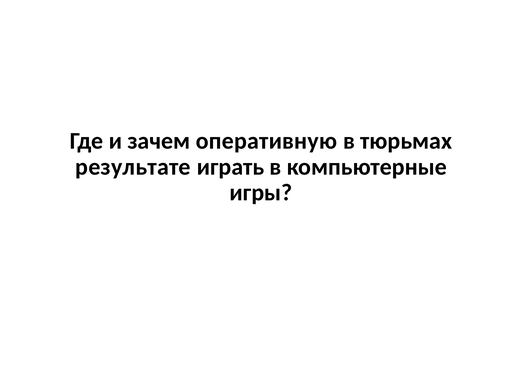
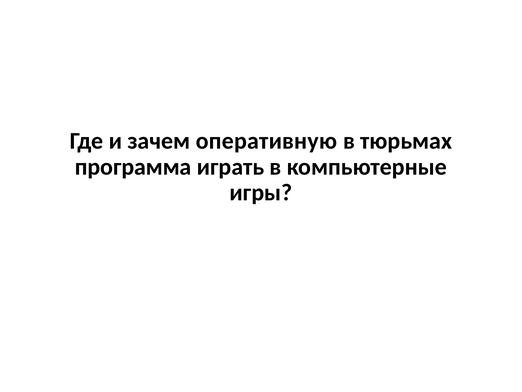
результате: результате -> программа
